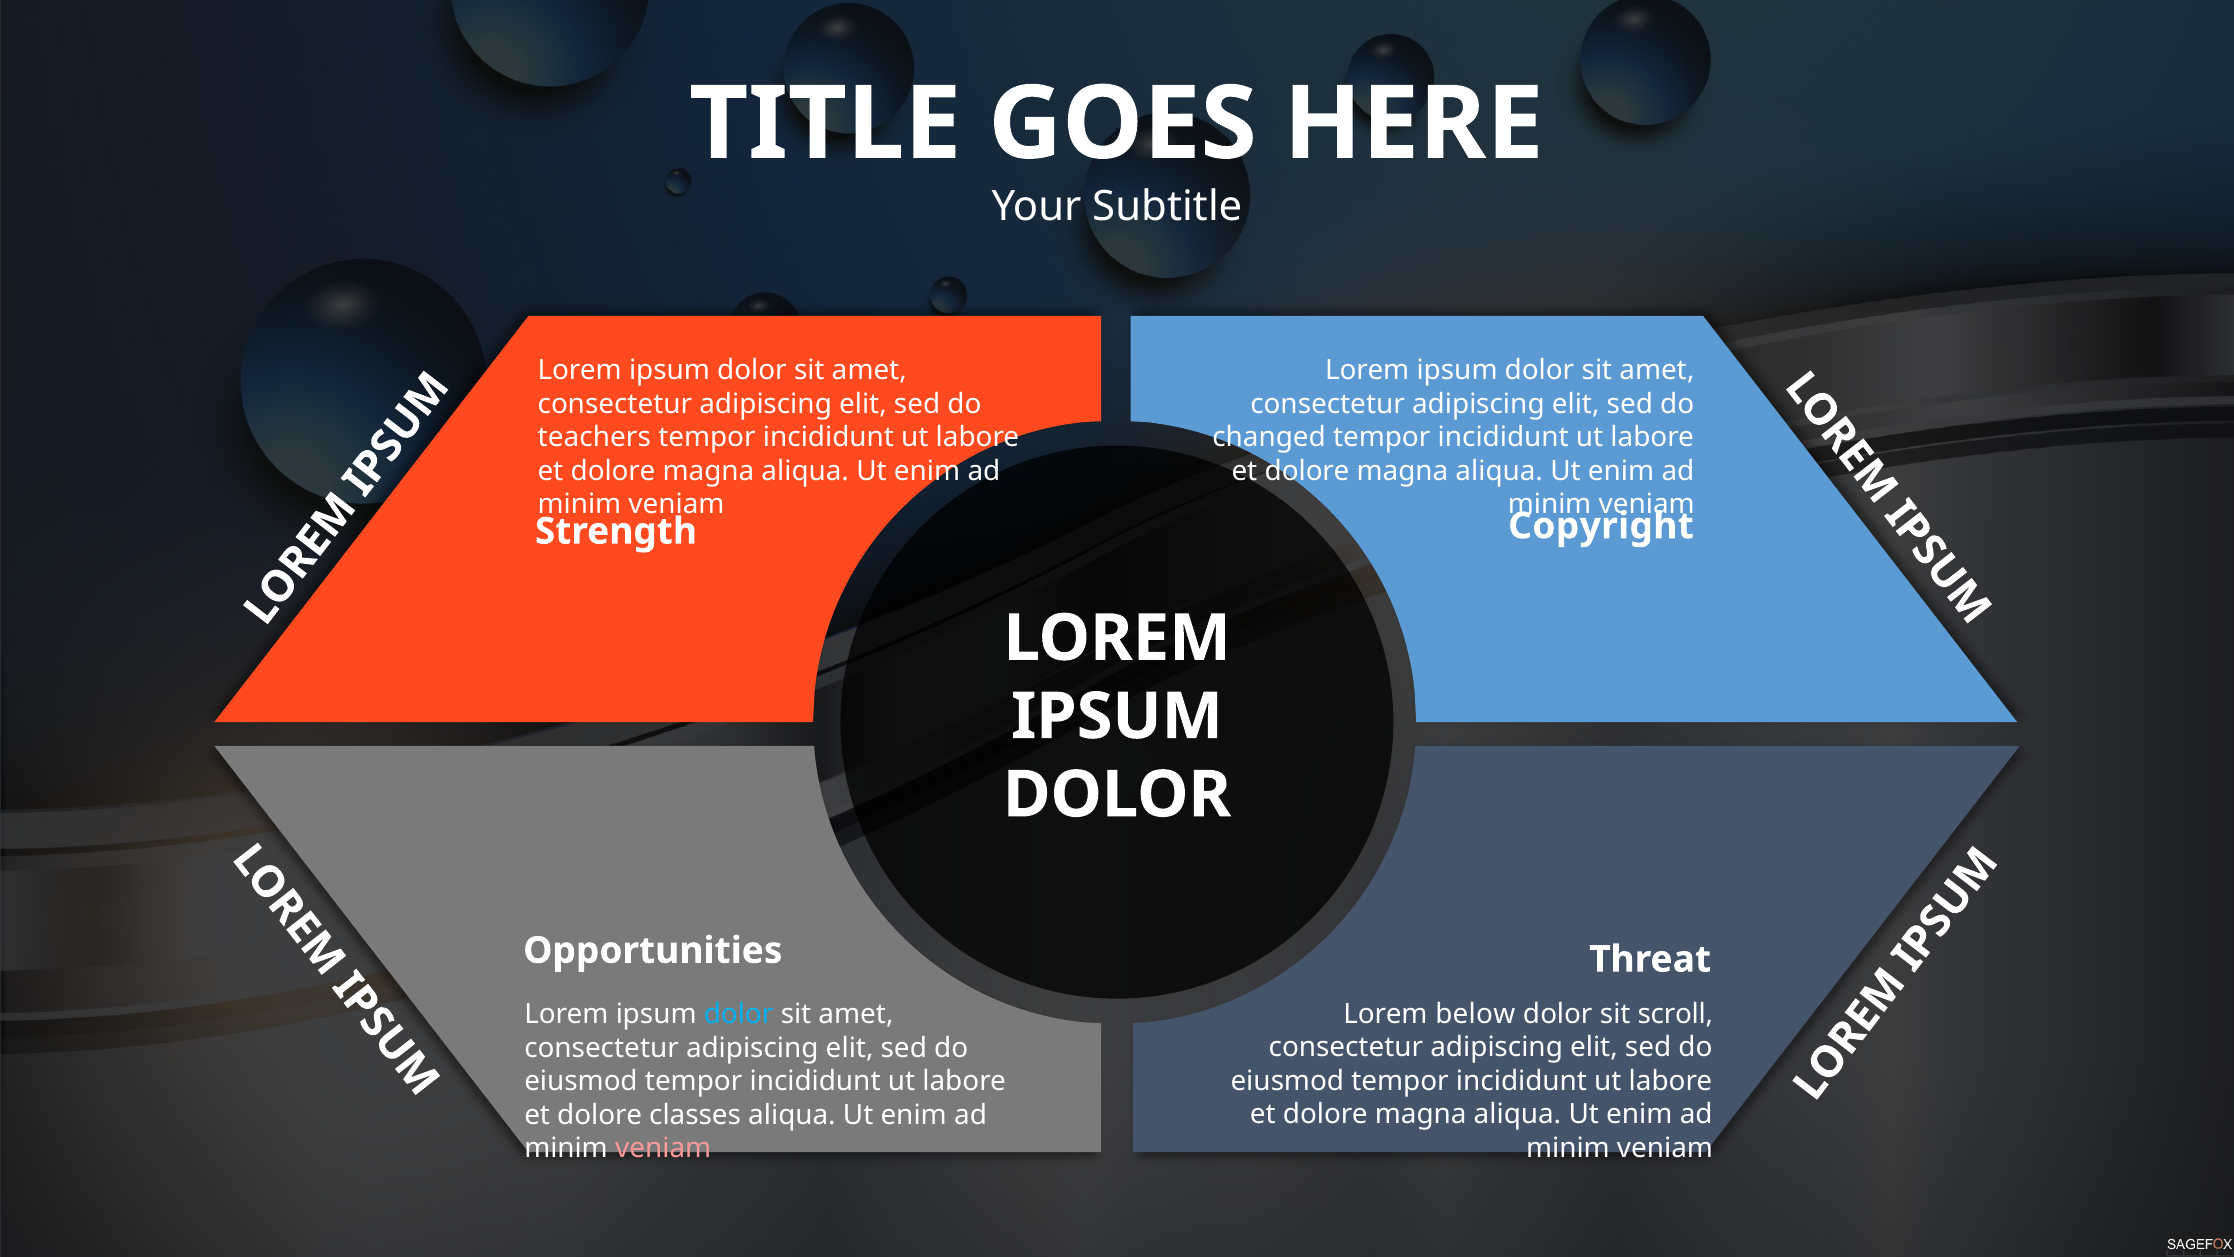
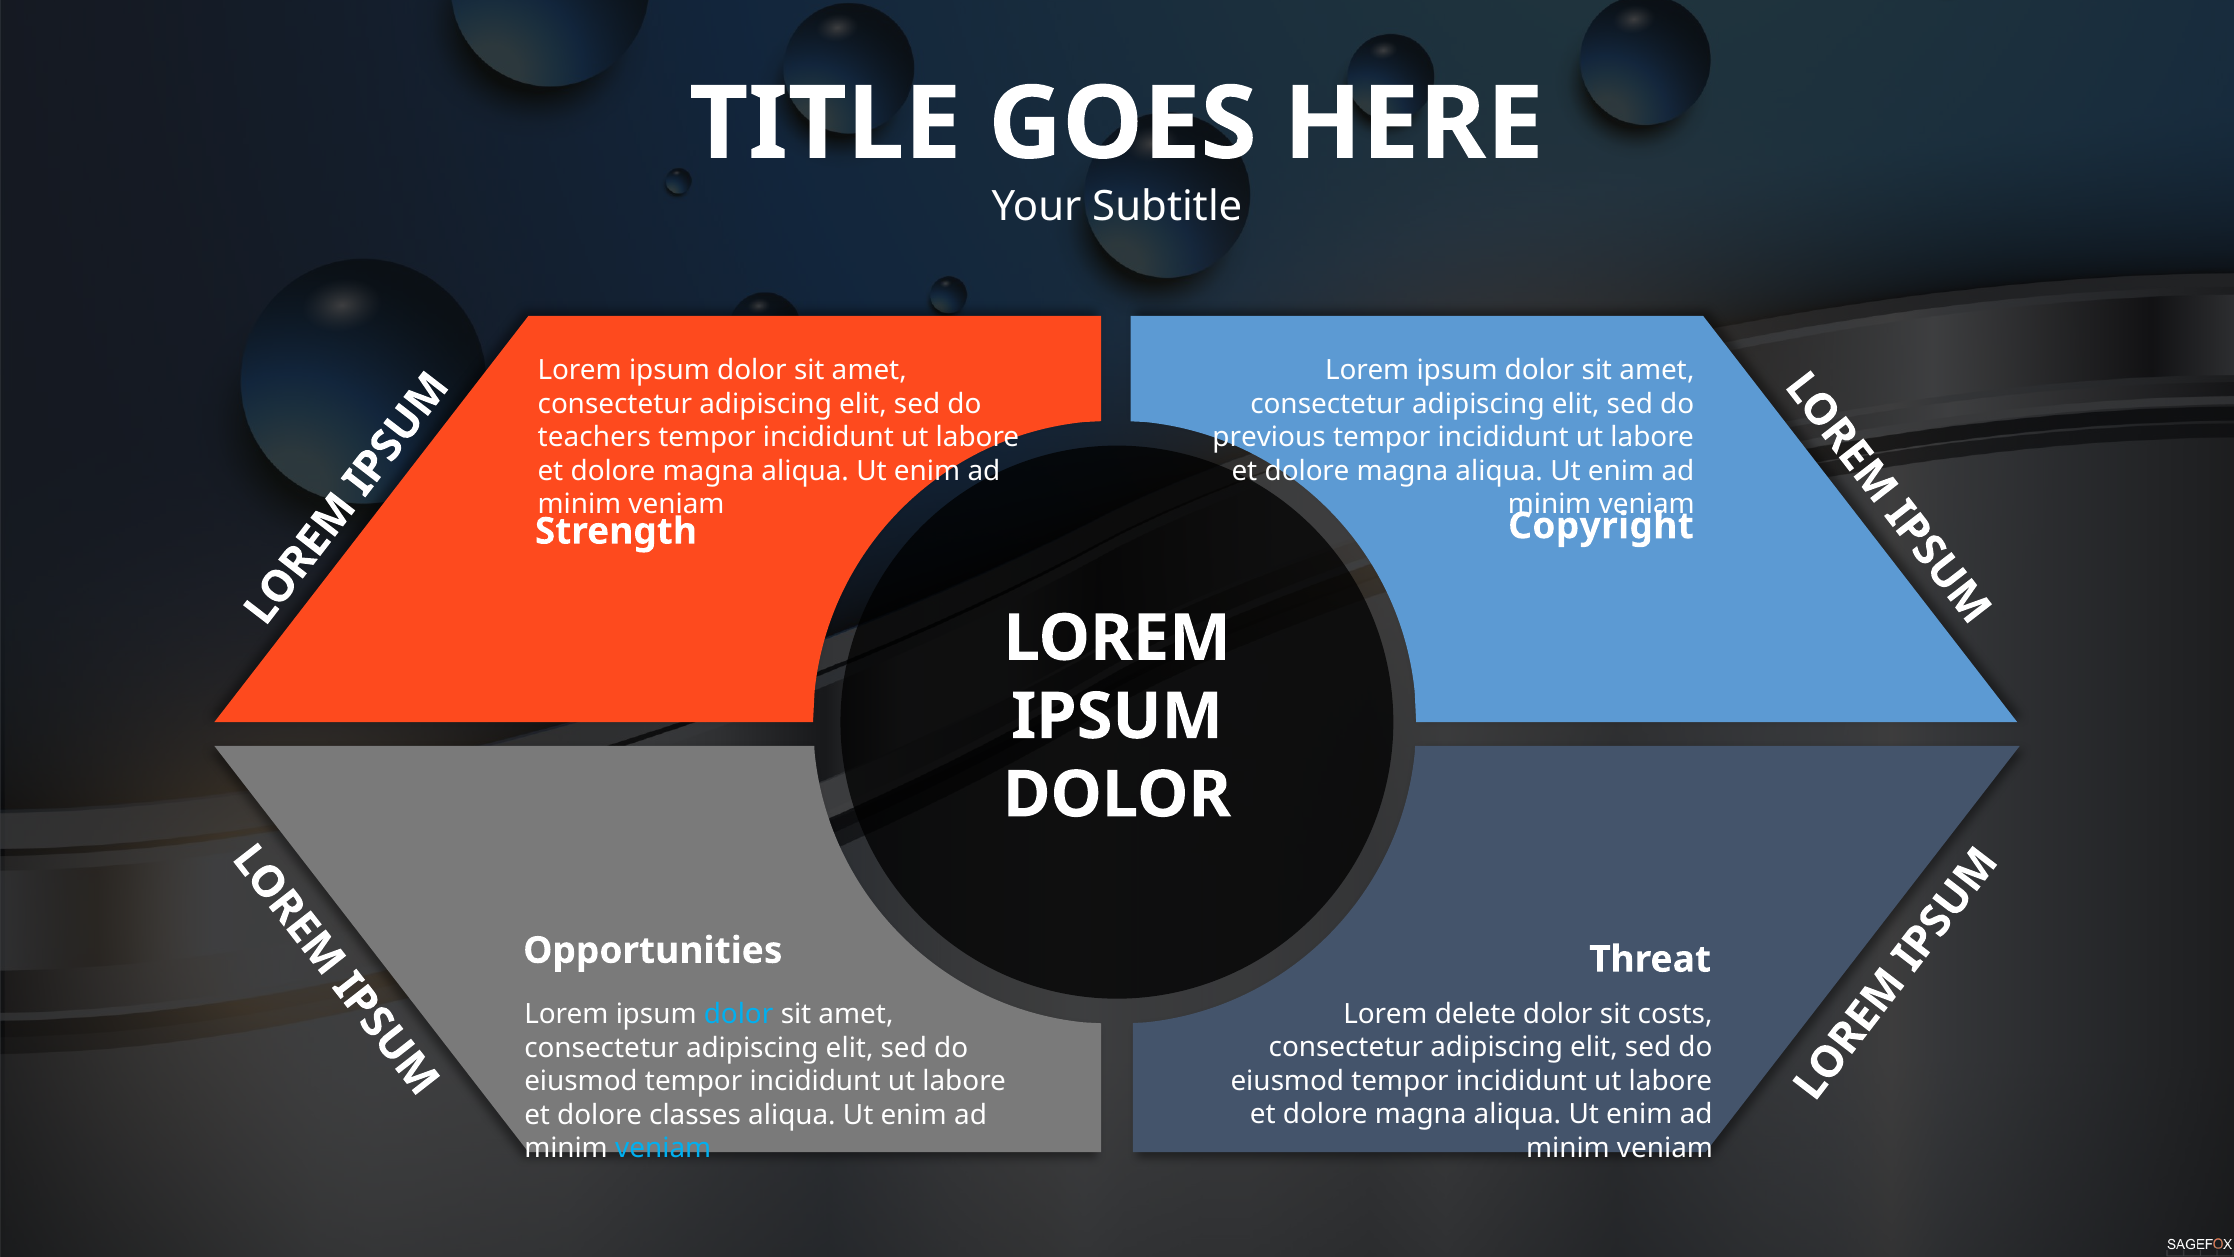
changed: changed -> previous
below: below -> delete
scroll: scroll -> costs
veniam at (663, 1148) colour: pink -> light blue
